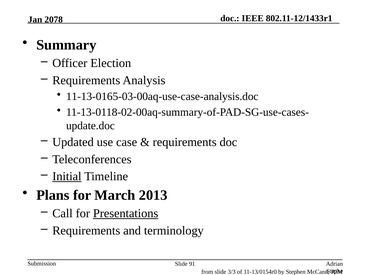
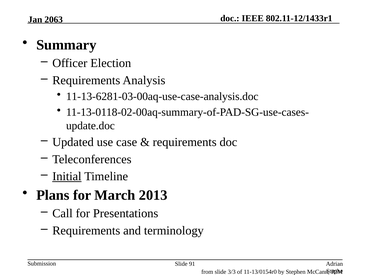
2078: 2078 -> 2063
11-13-0165-03-00aq-use-case-analysis.doc: 11-13-0165-03-00aq-use-case-analysis.doc -> 11-13-6281-03-00aq-use-case-analysis.doc
Presentations underline: present -> none
